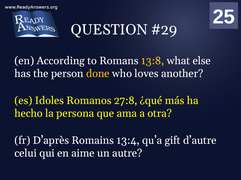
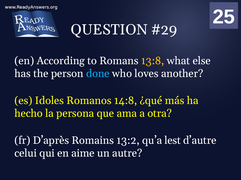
done colour: yellow -> light blue
27:8: 27:8 -> 14:8
13:4: 13:4 -> 13:2
gift: gift -> lest
